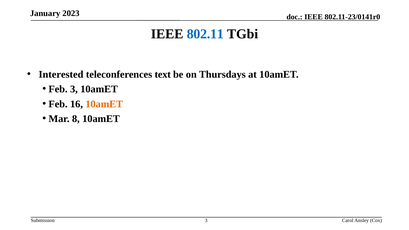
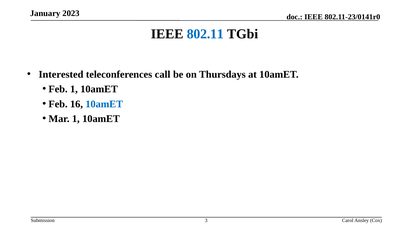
text: text -> call
Feb 3: 3 -> 1
10amET at (104, 104) colour: orange -> blue
Mar 8: 8 -> 1
